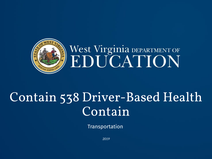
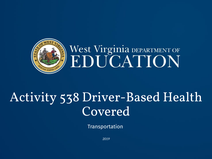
Contain at (33, 97): Contain -> Activity
Contain at (106, 111): Contain -> Covered
